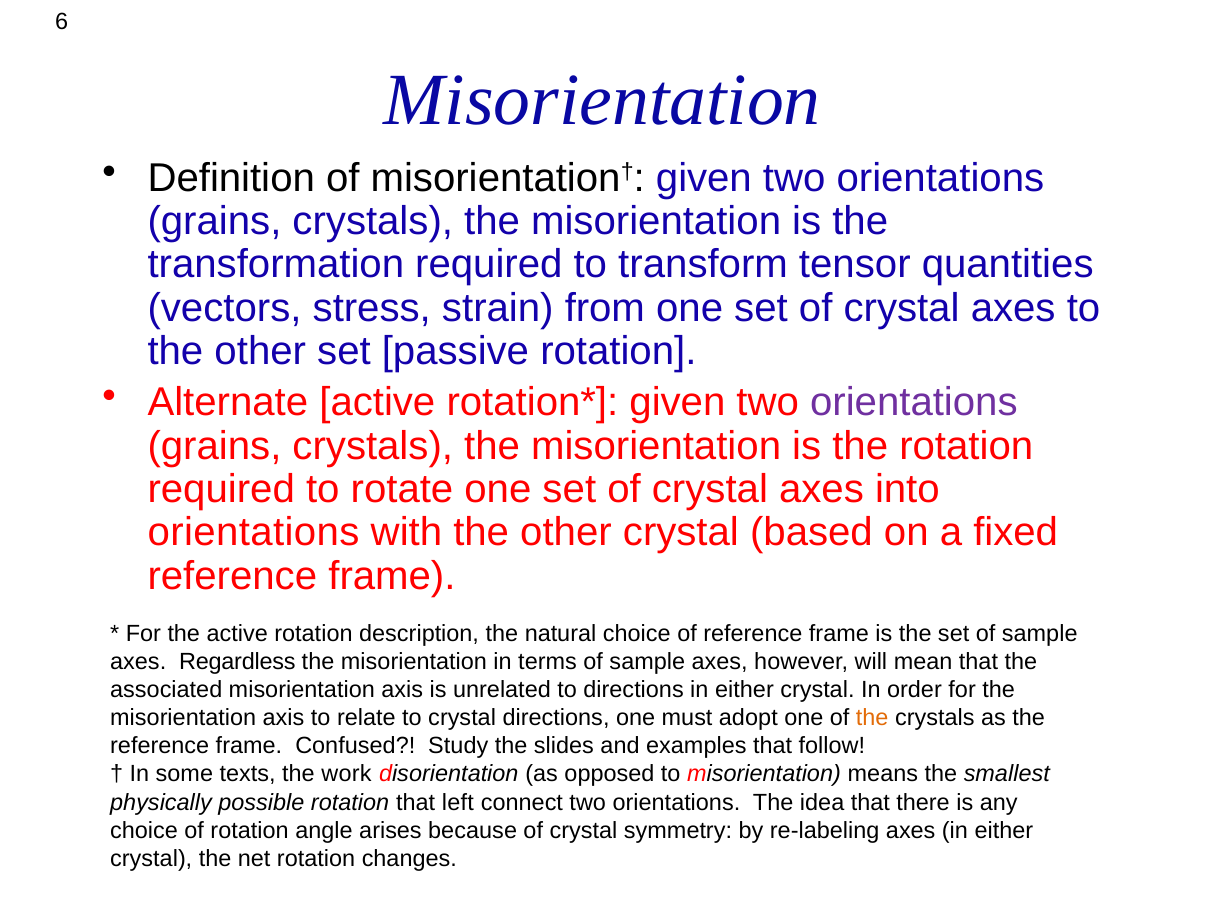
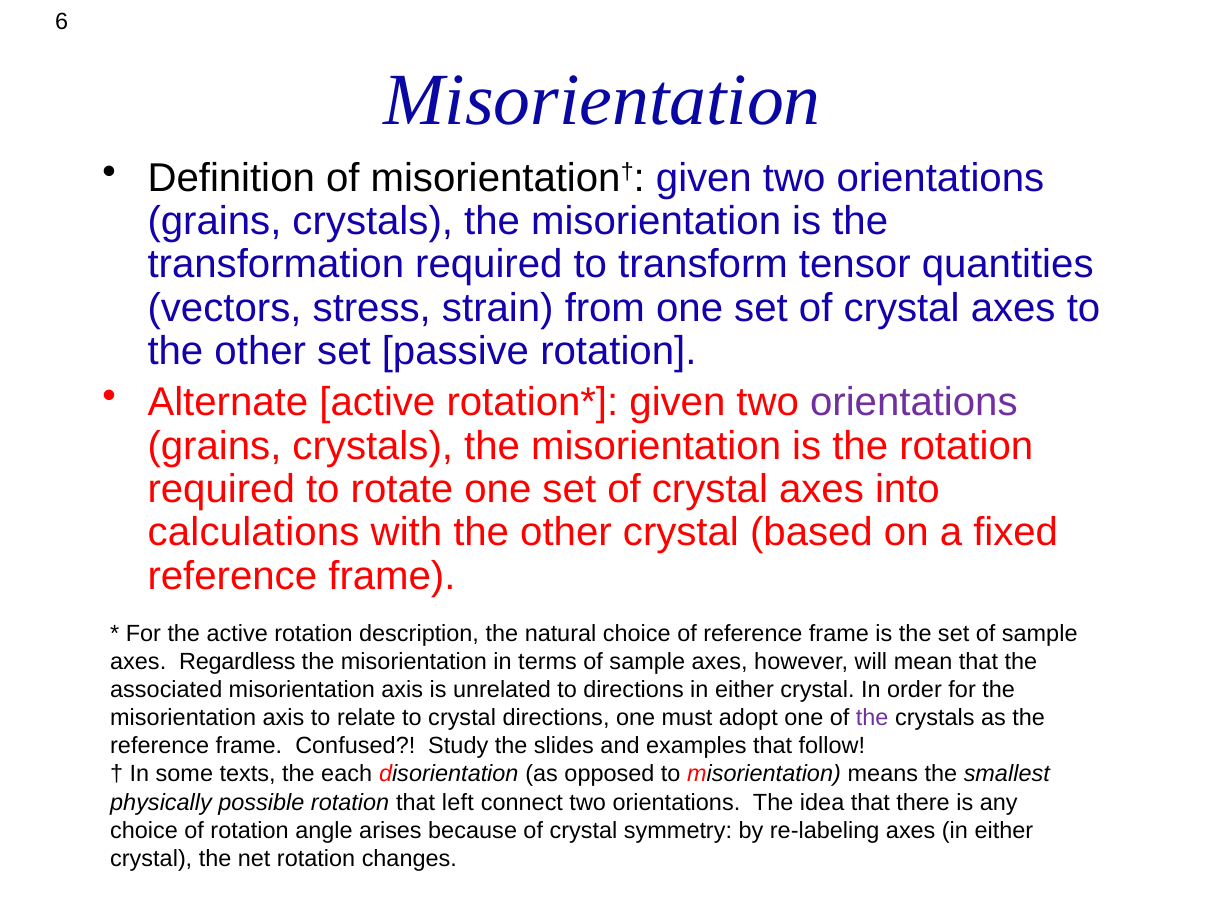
orientations at (253, 533): orientations -> calculations
the at (872, 719) colour: orange -> purple
work: work -> each
